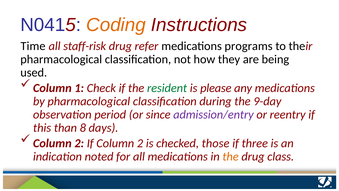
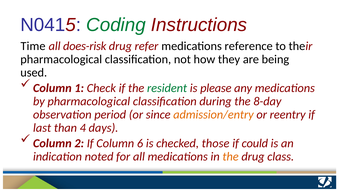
Coding colour: orange -> green
staff-risk: staff-risk -> does-risk
programs: programs -> reference
9-day: 9-day -> 8-day
admission/entry colour: purple -> orange
this: this -> last
8: 8 -> 4
If Column 2: 2 -> 6
three: three -> could
